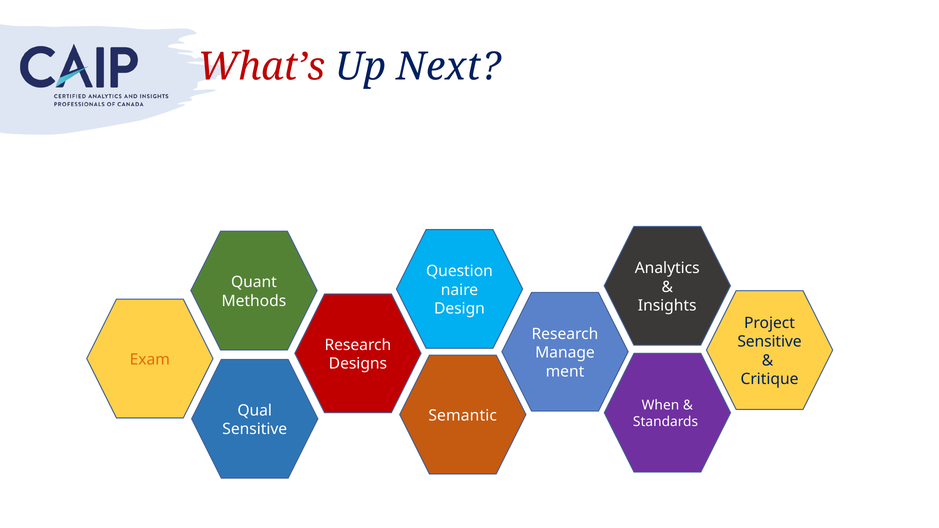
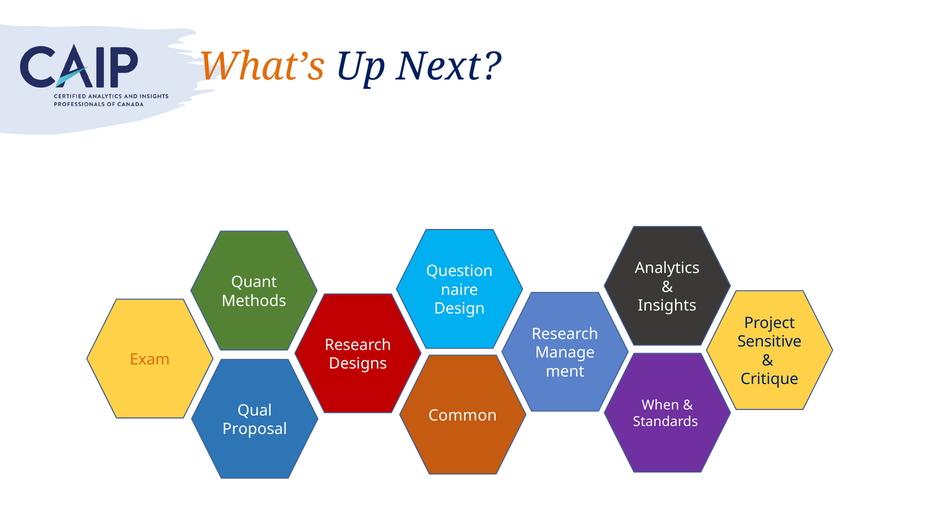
What’s colour: red -> orange
Semantic: Semantic -> Common
Sensitive at (255, 429): Sensitive -> Proposal
